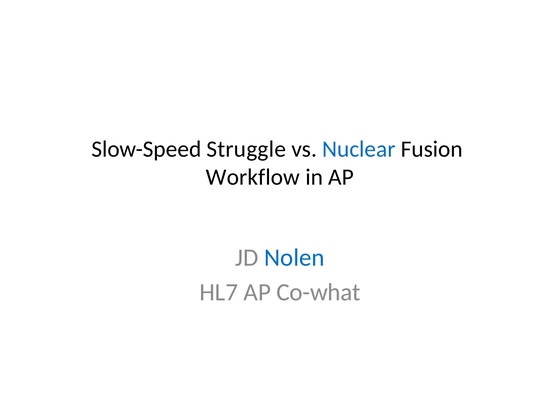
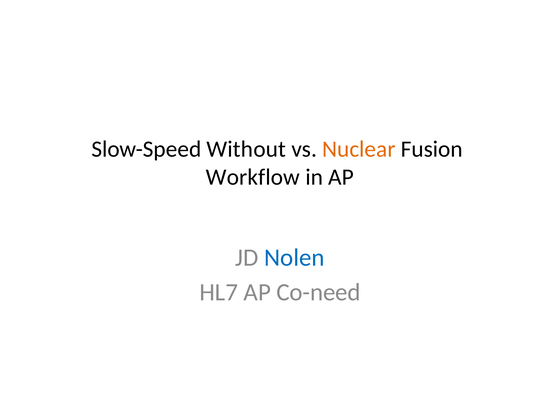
Struggle: Struggle -> Without
Nuclear colour: blue -> orange
Co-what: Co-what -> Co-need
